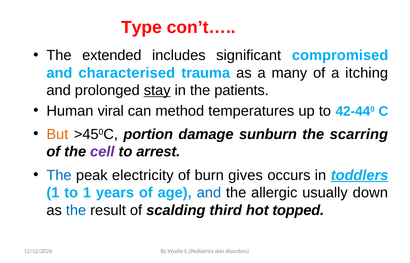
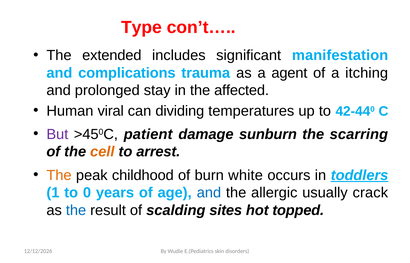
compromised: compromised -> manifestation
characterised: characterised -> complications
many: many -> agent
stay underline: present -> none
patients: patients -> affected
method: method -> dividing
But colour: orange -> purple
portion: portion -> patient
cell colour: purple -> orange
The at (59, 175) colour: blue -> orange
electricity: electricity -> childhood
gives: gives -> white
to 1: 1 -> 0
down: down -> crack
third: third -> sites
